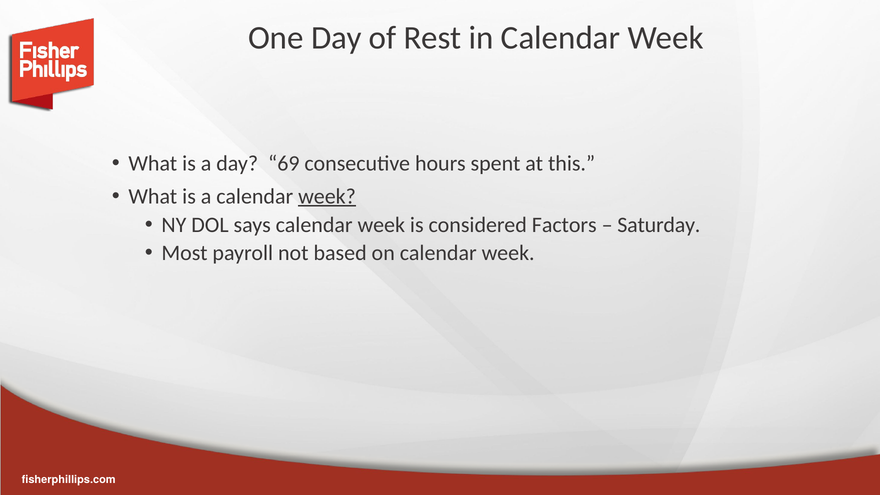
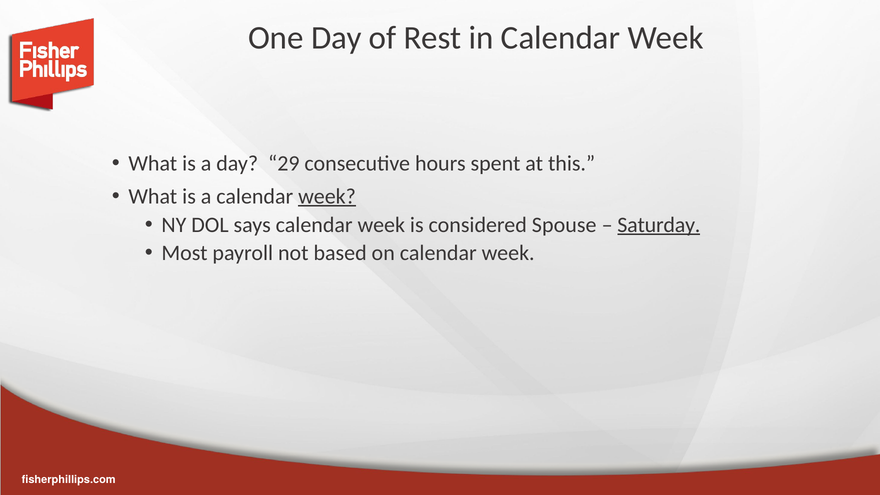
69: 69 -> 29
Factors: Factors -> Spouse
Saturday underline: none -> present
